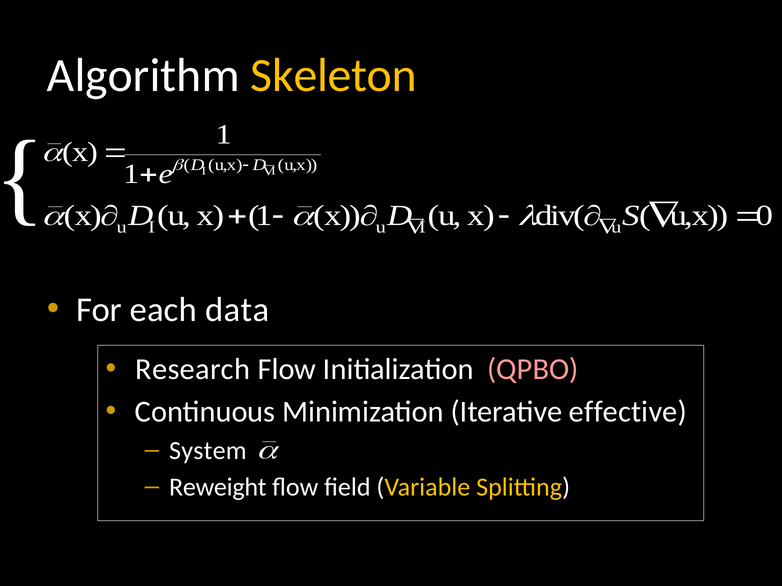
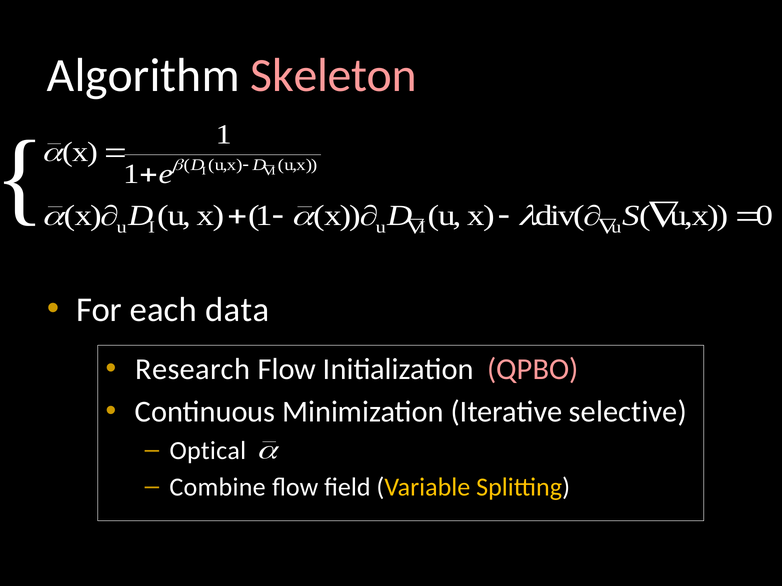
Skeleton colour: yellow -> pink
effective: effective -> selective
System: System -> Optical
Reweight: Reweight -> Combine
